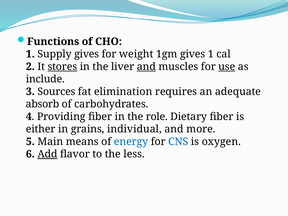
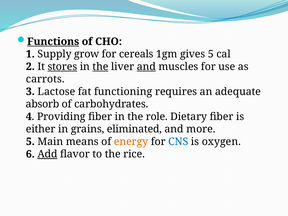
Functions underline: none -> present
Supply gives: gives -> grow
weight: weight -> cereals
gives 1: 1 -> 5
the at (100, 67) underline: none -> present
use underline: present -> none
include: include -> carrots
Sources: Sources -> Lactose
elimination: elimination -> functioning
individual: individual -> eliminated
energy colour: blue -> orange
less: less -> rice
